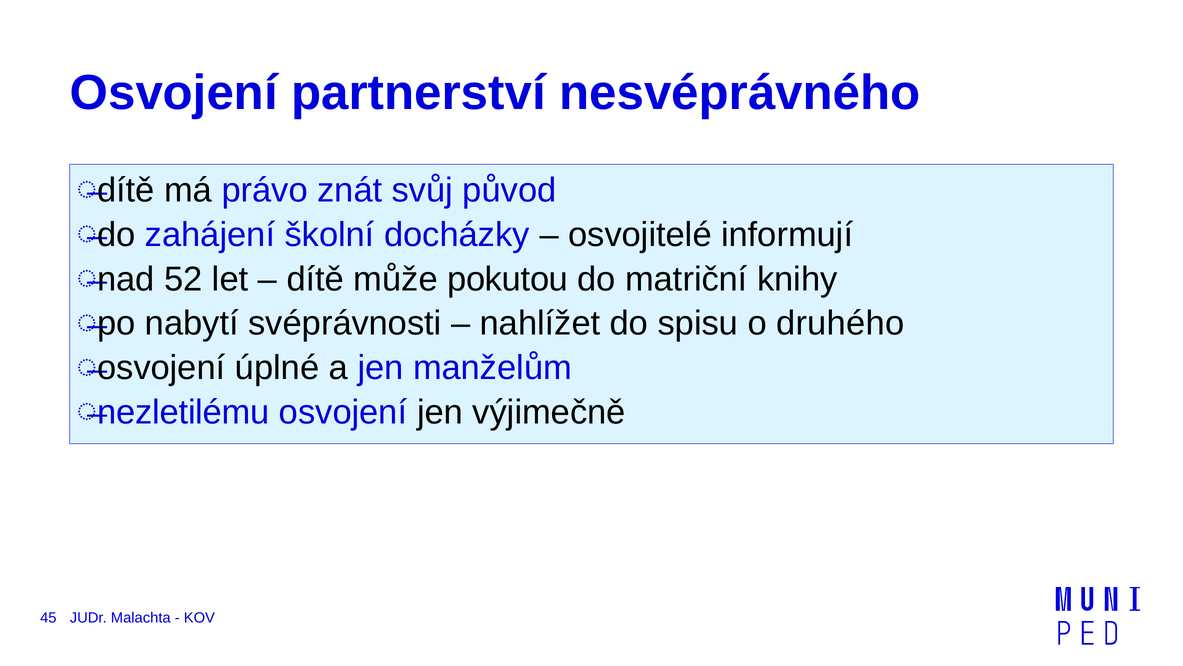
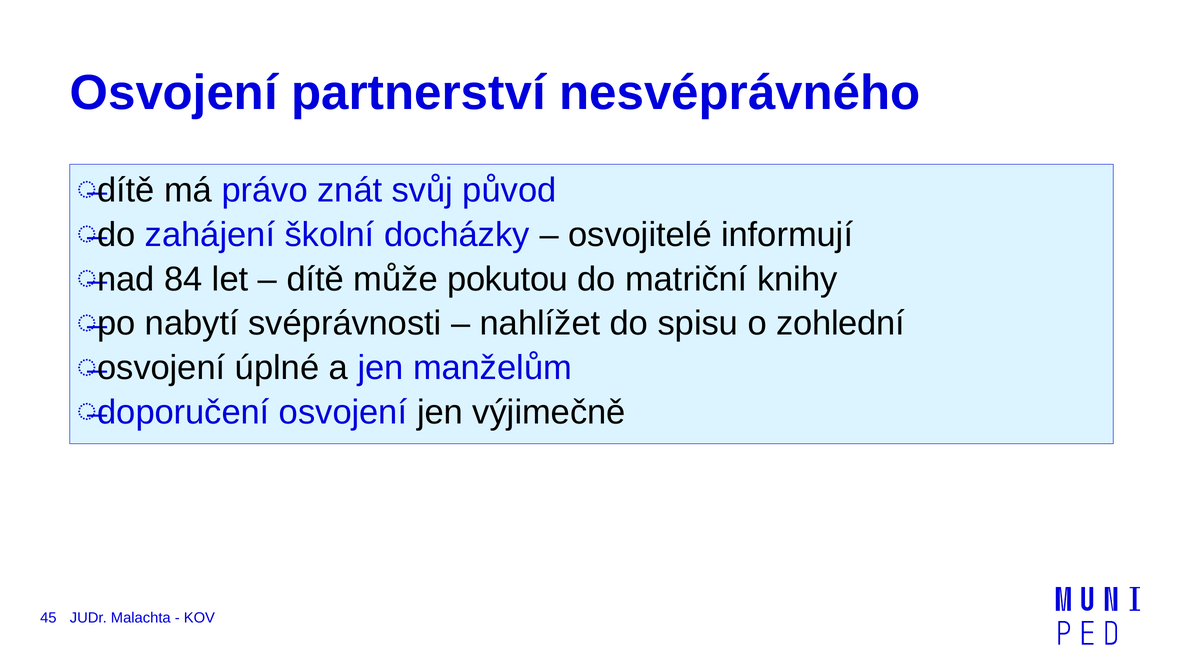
52: 52 -> 84
druhého: druhého -> zohlední
nezletilému: nezletilému -> doporučení
